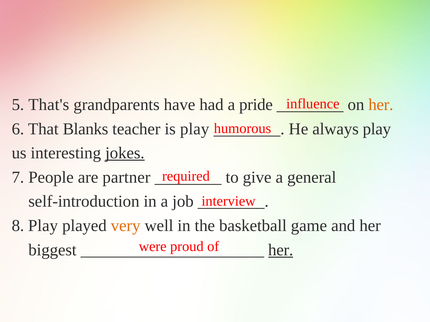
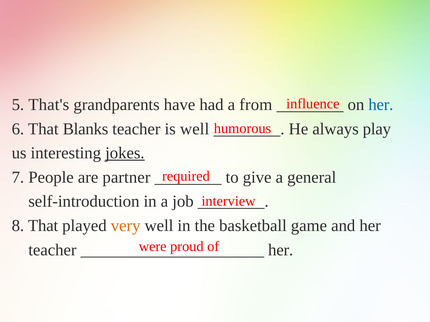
pride: pride -> from
her at (381, 105) colour: orange -> blue
is play: play -> well
8 Play: Play -> That
biggest at (52, 250): biggest -> teacher
her at (281, 250) underline: present -> none
